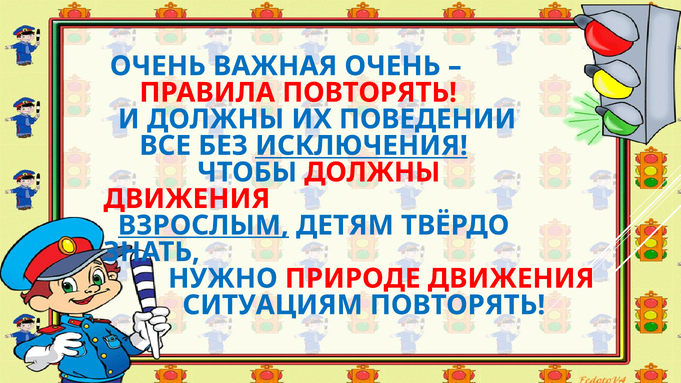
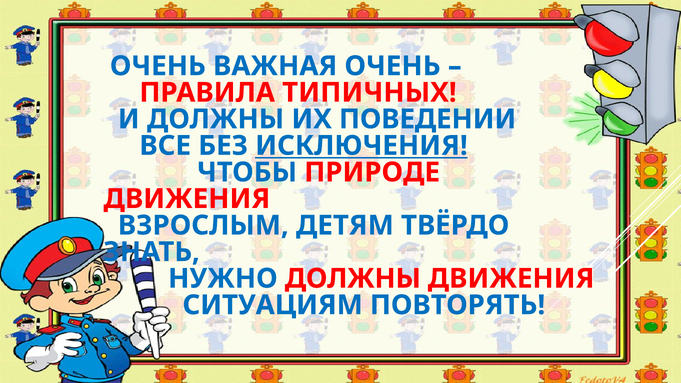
ПРАВИЛА ПОВТОРЯТЬ: ПОВТОРЯТЬ -> ТИПИЧНЫХ
ЧТОБЫ ДОЛЖНЫ: ДОЛЖНЫ -> ПРИРОДЕ
ВЗРОСЛЫМ underline: present -> none
НУЖНО ПРИРОДЕ: ПРИРОДЕ -> ДОЛЖНЫ
